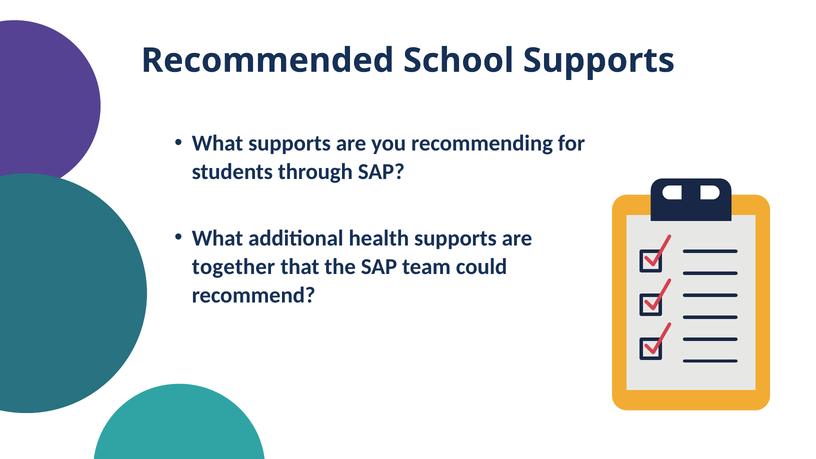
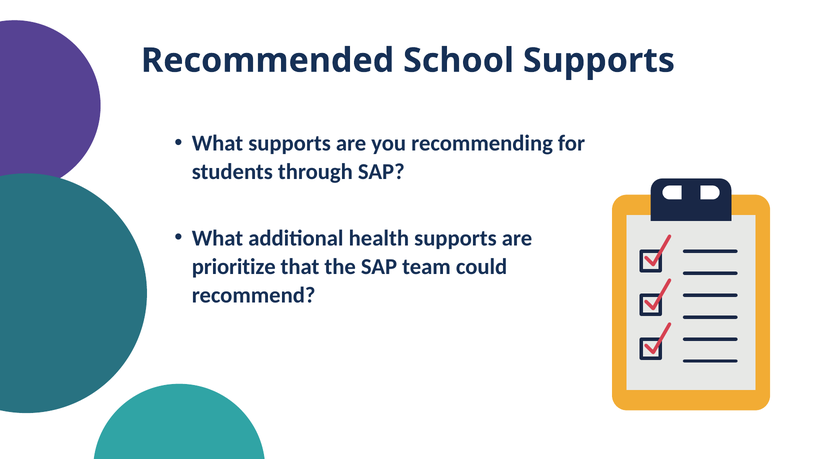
together: together -> prioritize
